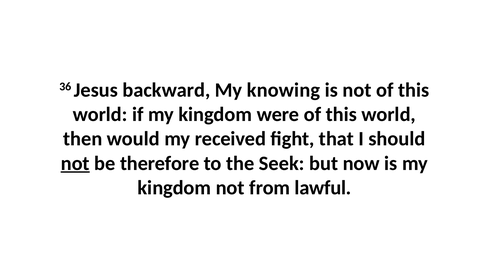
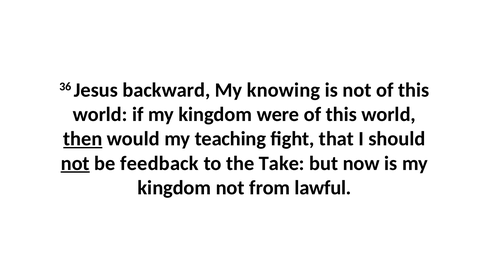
then underline: none -> present
received: received -> teaching
therefore: therefore -> feedback
Seek: Seek -> Take
